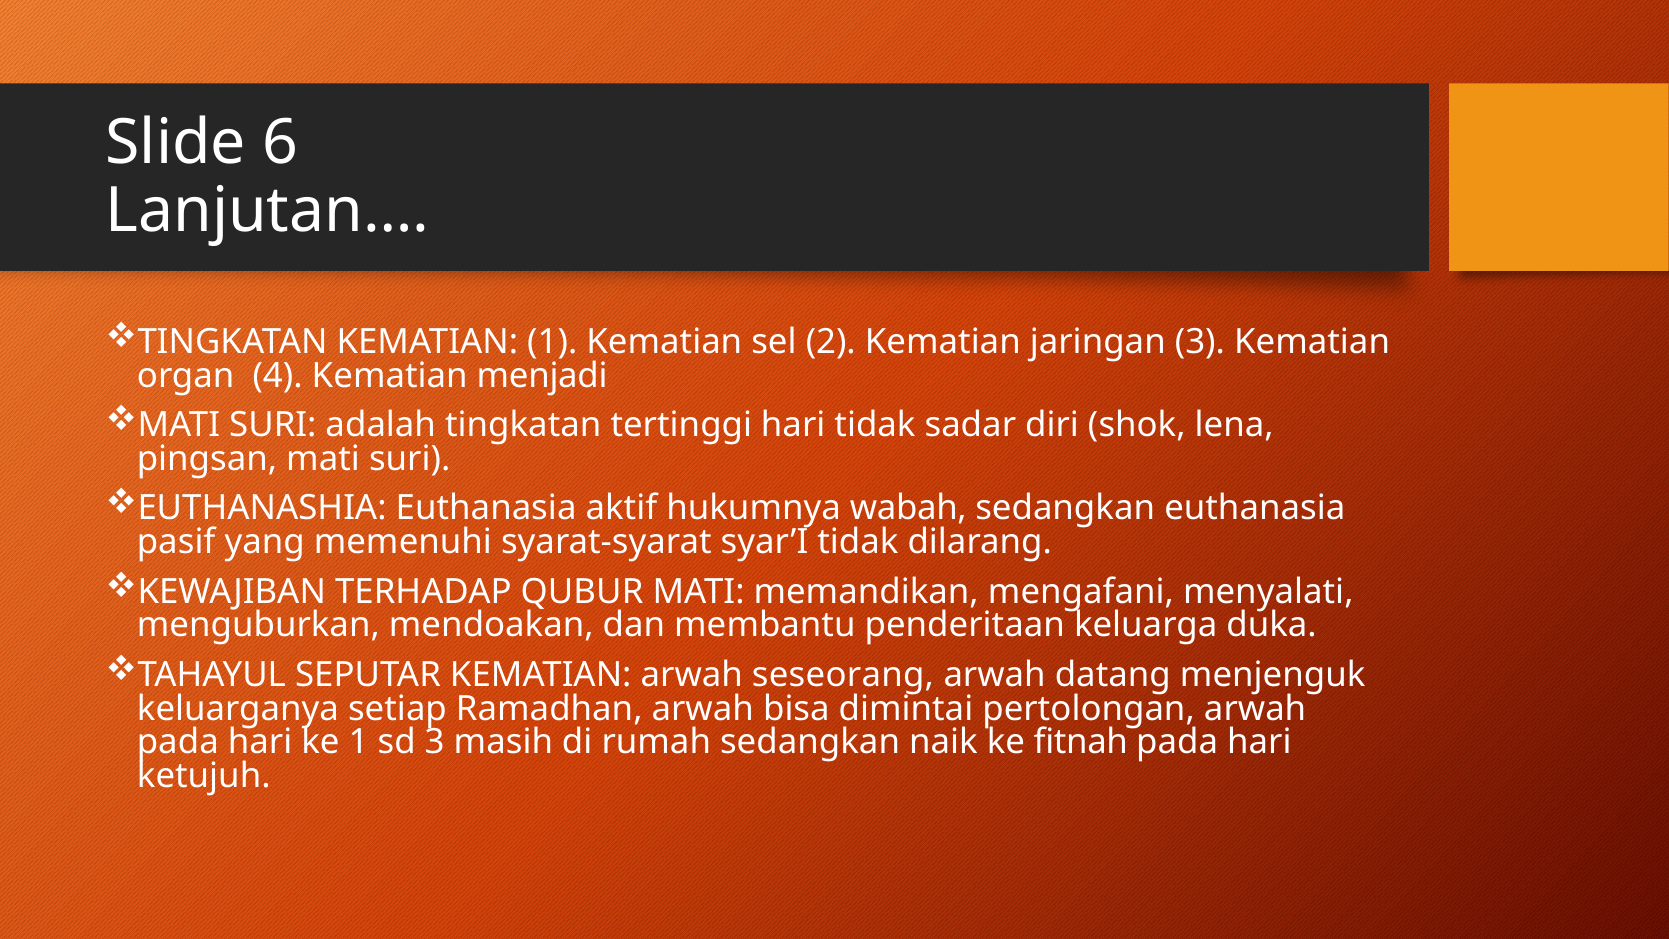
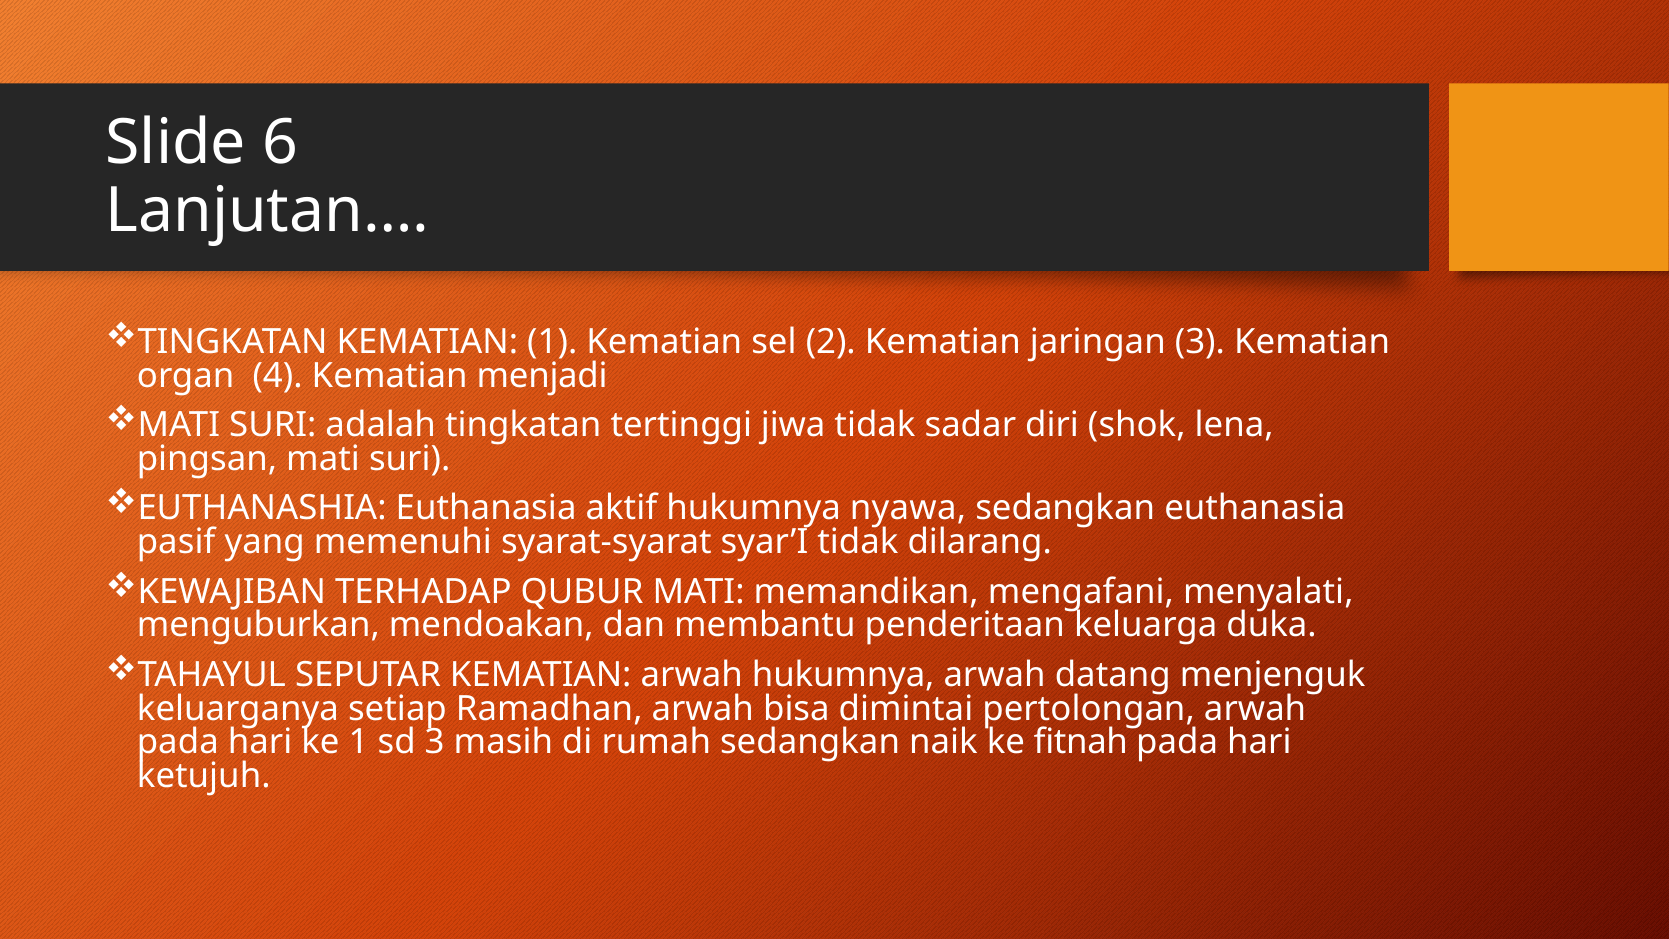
tertinggi hari: hari -> jiwa
wabah: wabah -> nyawa
arwah seseorang: seseorang -> hukumnya
